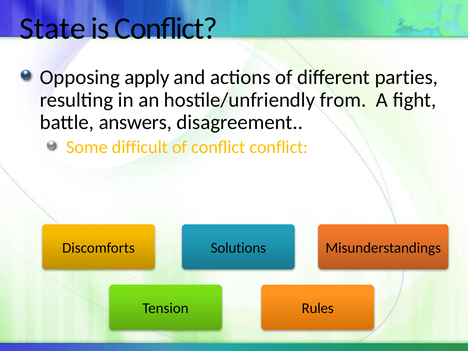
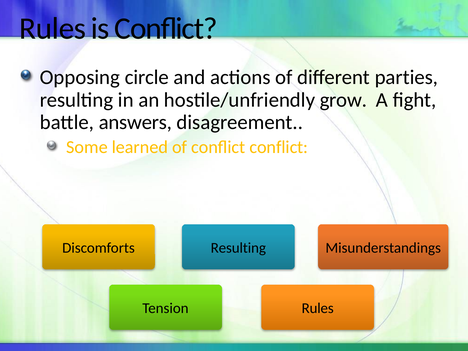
State at (53, 28): State -> Rules
apply: apply -> circle
from: from -> grow
difficult: difficult -> learned
Solutions at (238, 248): Solutions -> Resulting
